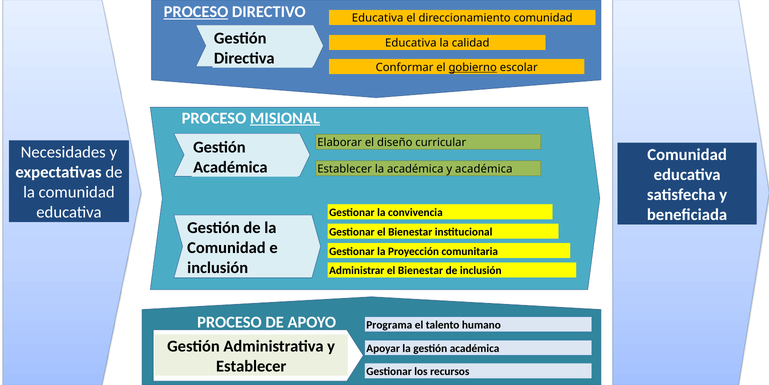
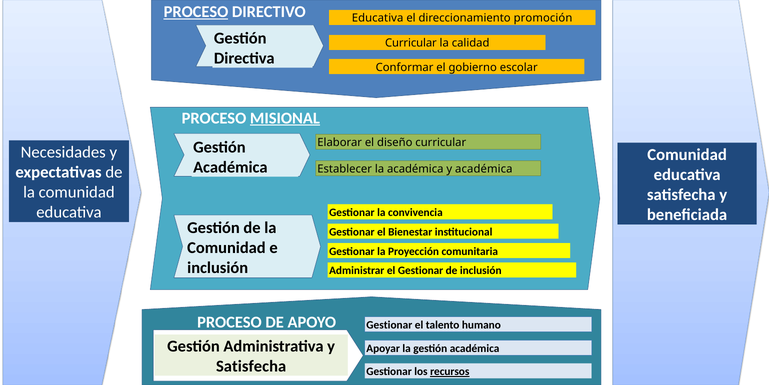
direccionamiento comunidad: comunidad -> promoción
Educativa at (411, 43): Educativa -> Curricular
gobierno underline: present -> none
Administrar el Bienestar: Bienestar -> Gestionar
Programa at (389, 325): Programa -> Gestionar
Establecer at (251, 366): Establecer -> Satisfecha
recursos underline: none -> present
